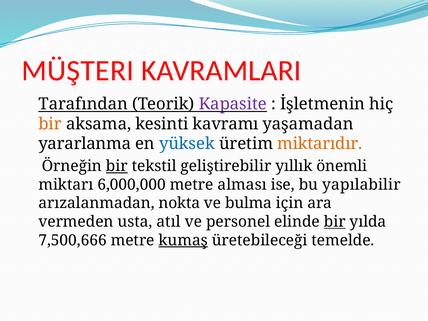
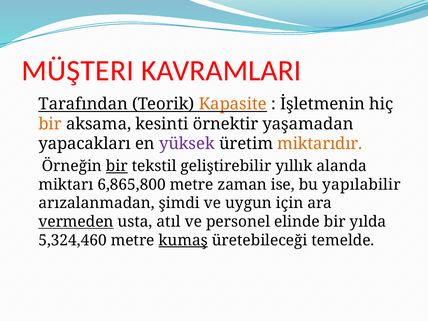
Kapasite colour: purple -> orange
kavramı: kavramı -> örnektir
yararlanma: yararlanma -> yapacakları
yüksek colour: blue -> purple
önemli: önemli -> alanda
6,000,000: 6,000,000 -> 6,865,800
alması: alması -> zaman
nokta: nokta -> şimdi
bulma: bulma -> uygun
vermeden underline: none -> present
bir at (335, 222) underline: present -> none
7,500,666: 7,500,666 -> 5,324,460
